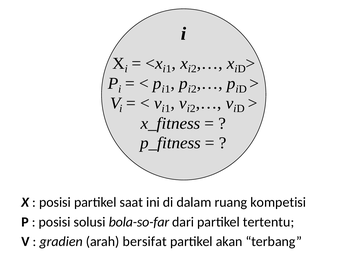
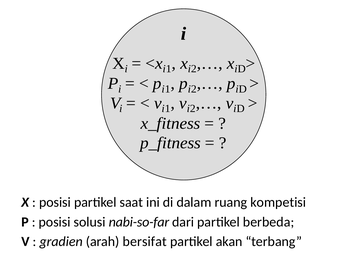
bola-so-far: bola-so-far -> nabi-so-far
tertentu: tertentu -> berbeda
